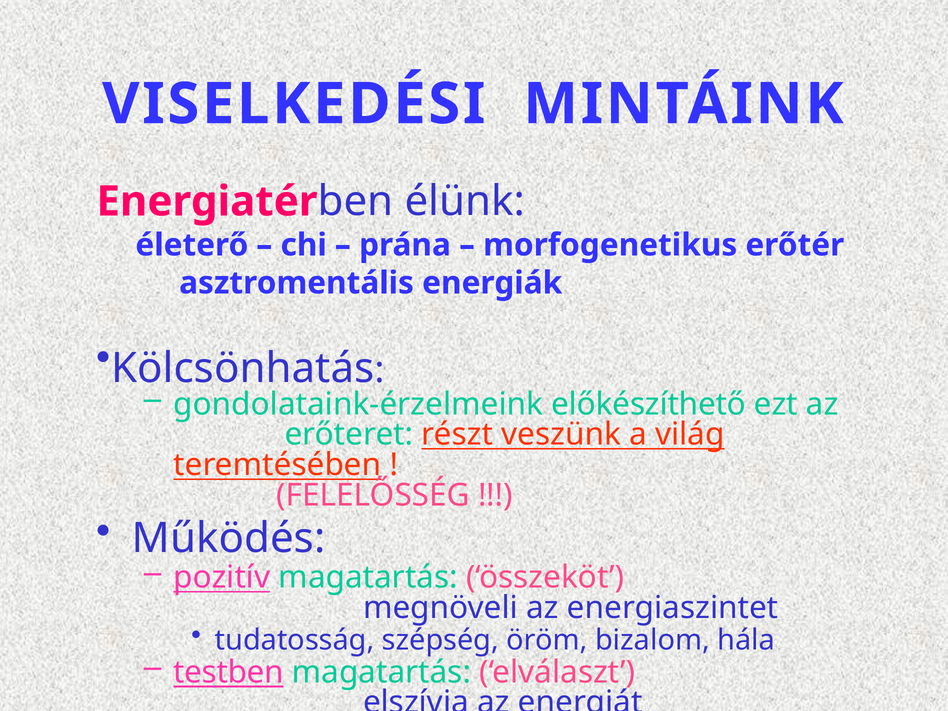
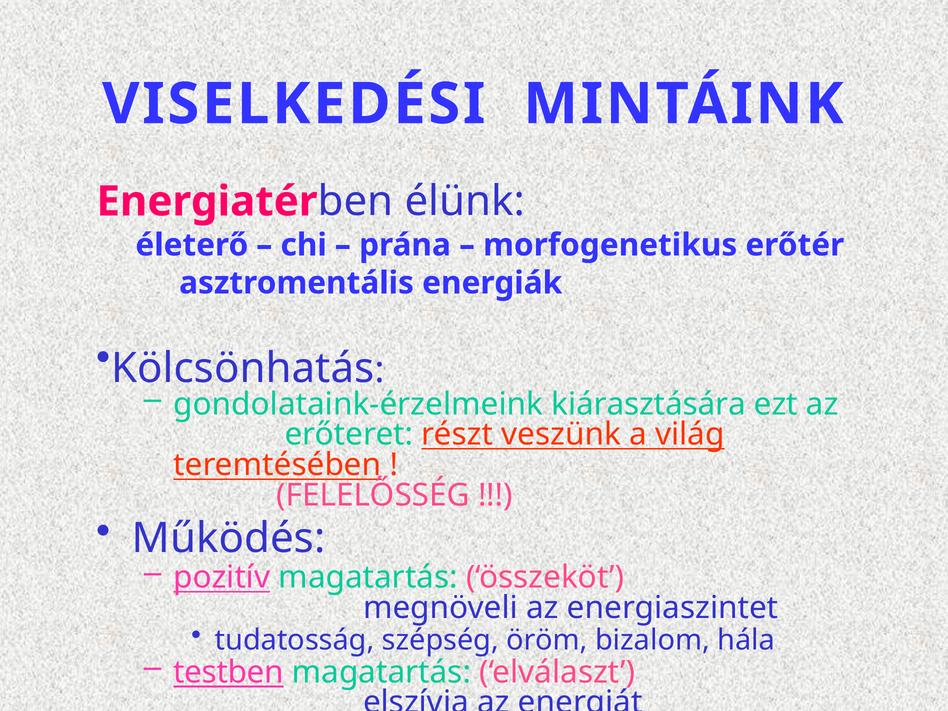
előkészíthető: előkészíthető -> kiárasztására
